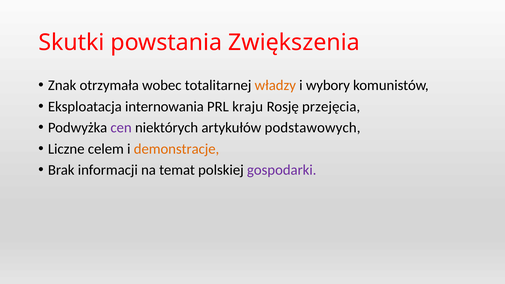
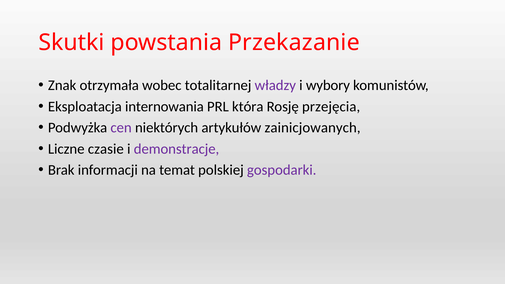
Zwiększenia: Zwiększenia -> Przekazanie
władzy colour: orange -> purple
kraju: kraju -> która
podstawowych: podstawowych -> zainicjowanych
celem: celem -> czasie
demonstracje colour: orange -> purple
